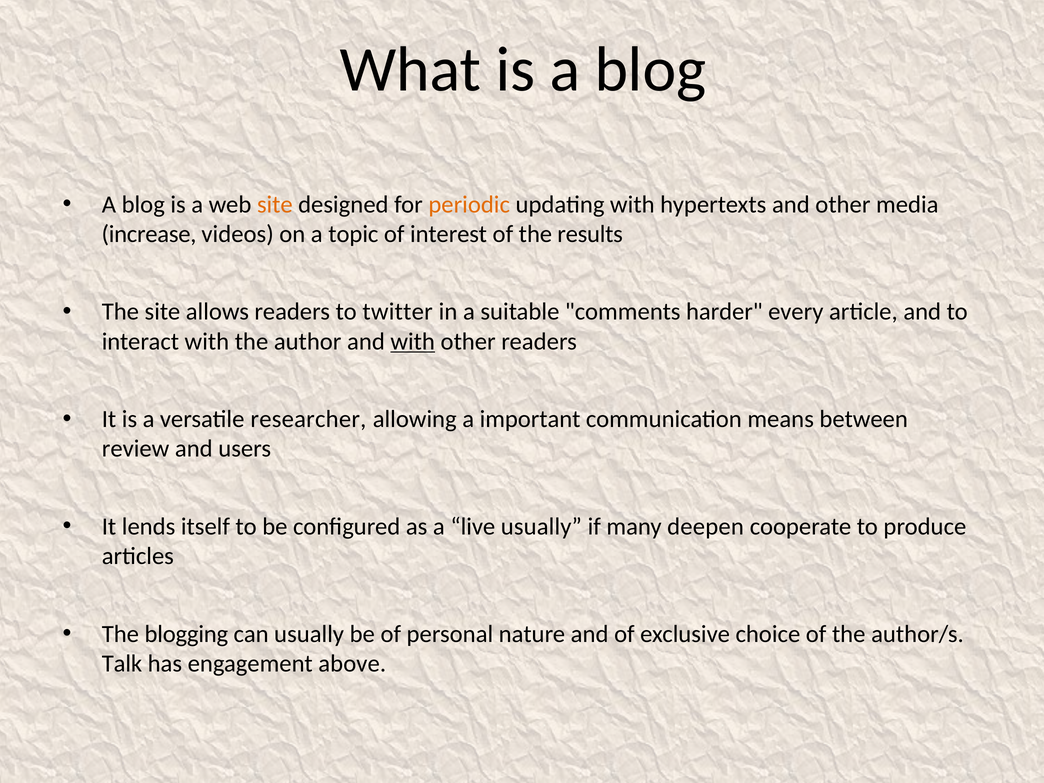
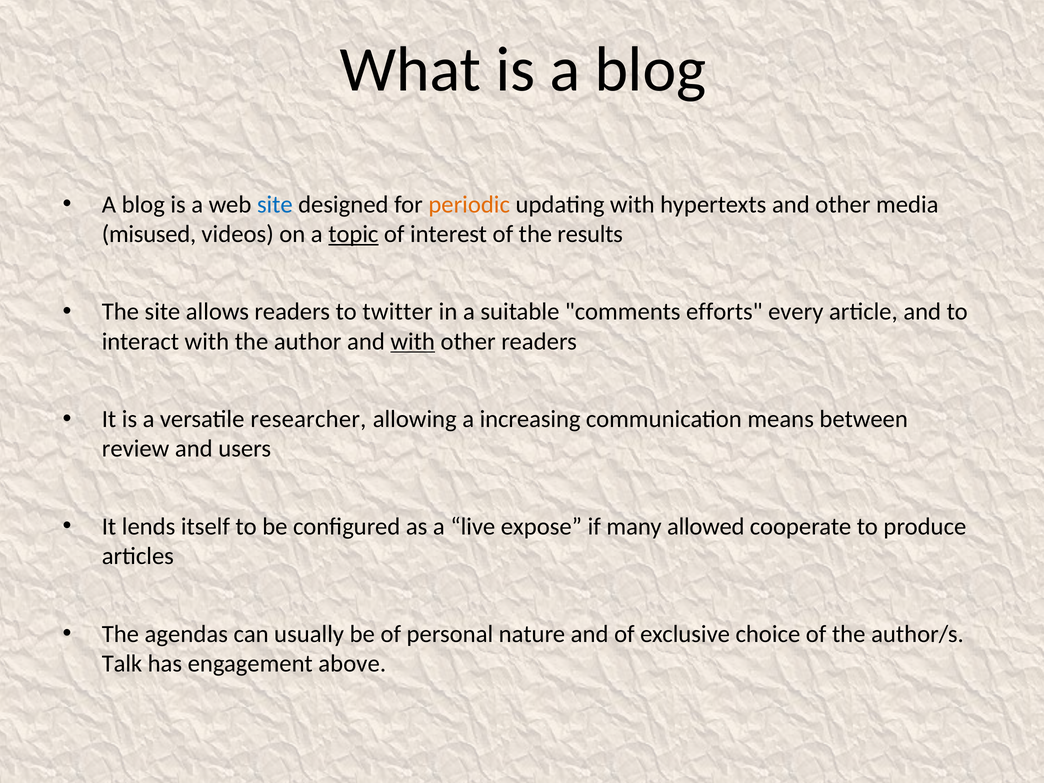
site at (275, 204) colour: orange -> blue
increase: increase -> misused
topic underline: none -> present
harder: harder -> efforts
important: important -> increasing
live usually: usually -> expose
deepen: deepen -> allowed
blogging: blogging -> agendas
